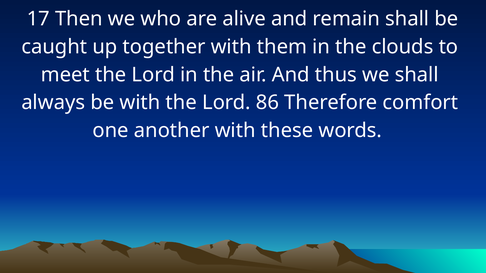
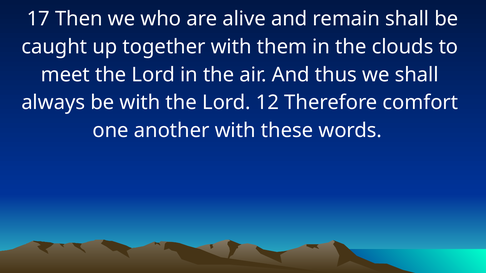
86: 86 -> 12
